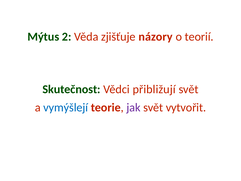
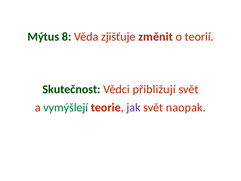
2: 2 -> 8
názory: názory -> změnit
vymýšlejí colour: blue -> green
vytvořit: vytvořit -> naopak
